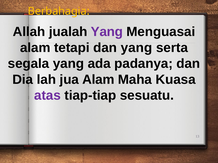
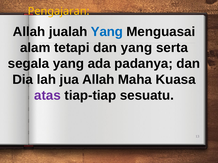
Berbahagia: Berbahagia -> Pengajaran
Yang at (107, 32) colour: purple -> blue
jua Alam: Alam -> Allah
